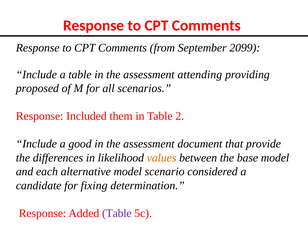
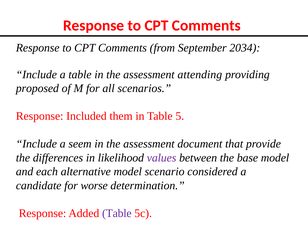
2099: 2099 -> 2034
2: 2 -> 5
good: good -> seem
values colour: orange -> purple
fixing: fixing -> worse
